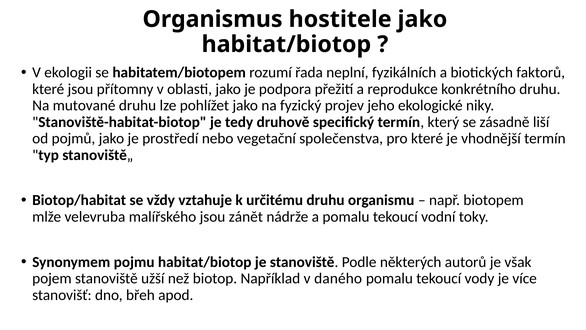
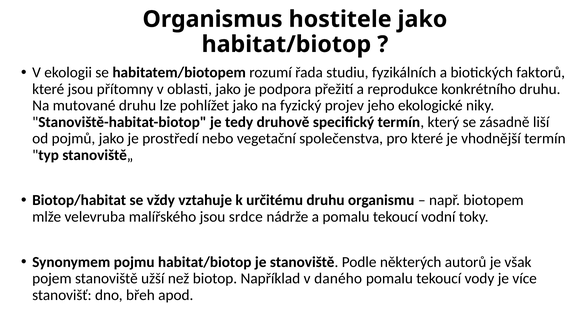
neplní: neplní -> studiu
zánět: zánět -> srdce
